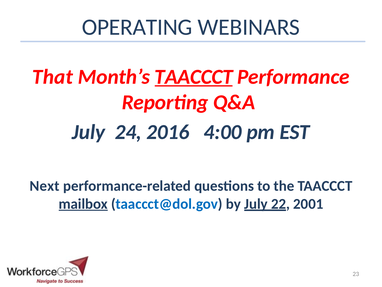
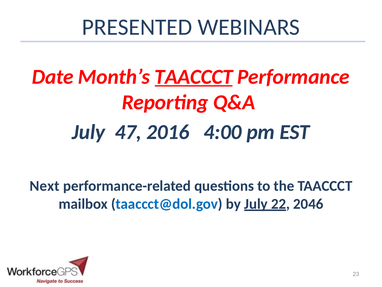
OPERATING: OPERATING -> PRESENTED
That: That -> Date
24: 24 -> 47
mailbox underline: present -> none
2001: 2001 -> 2046
